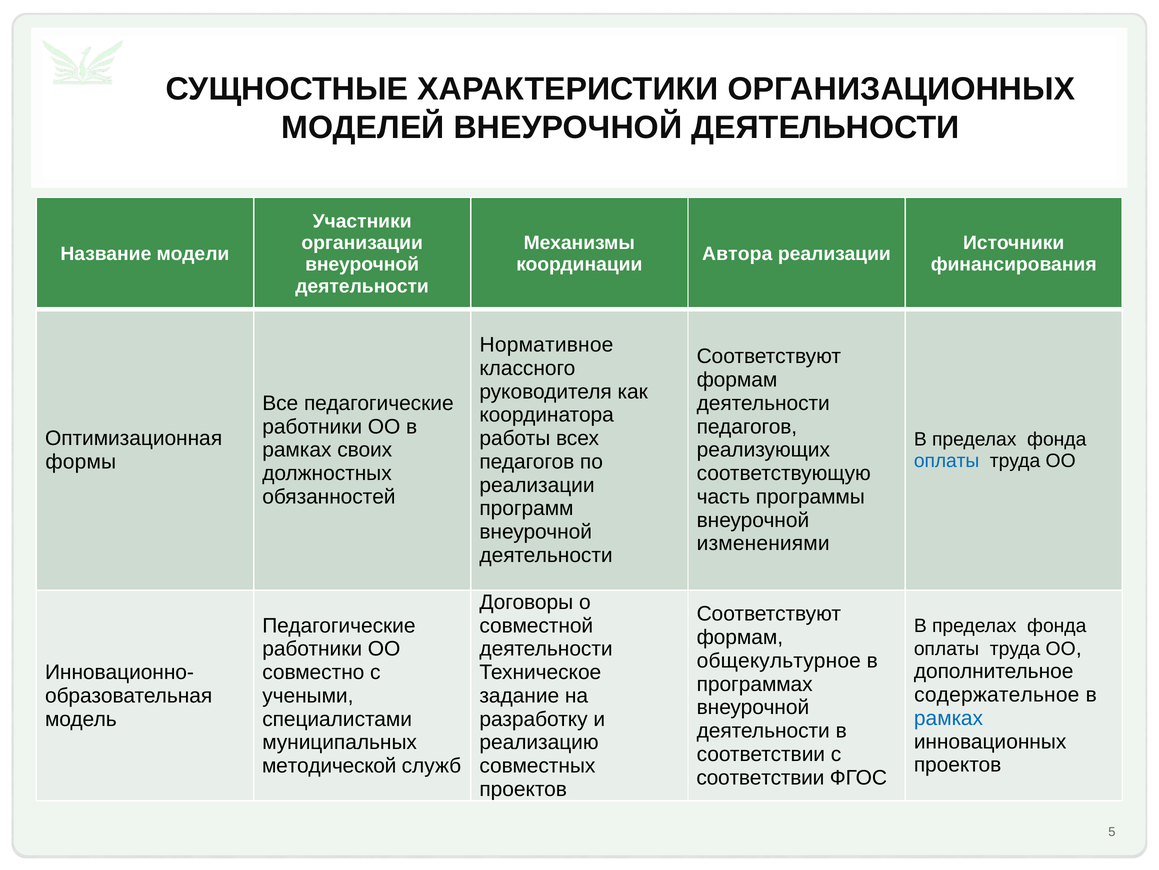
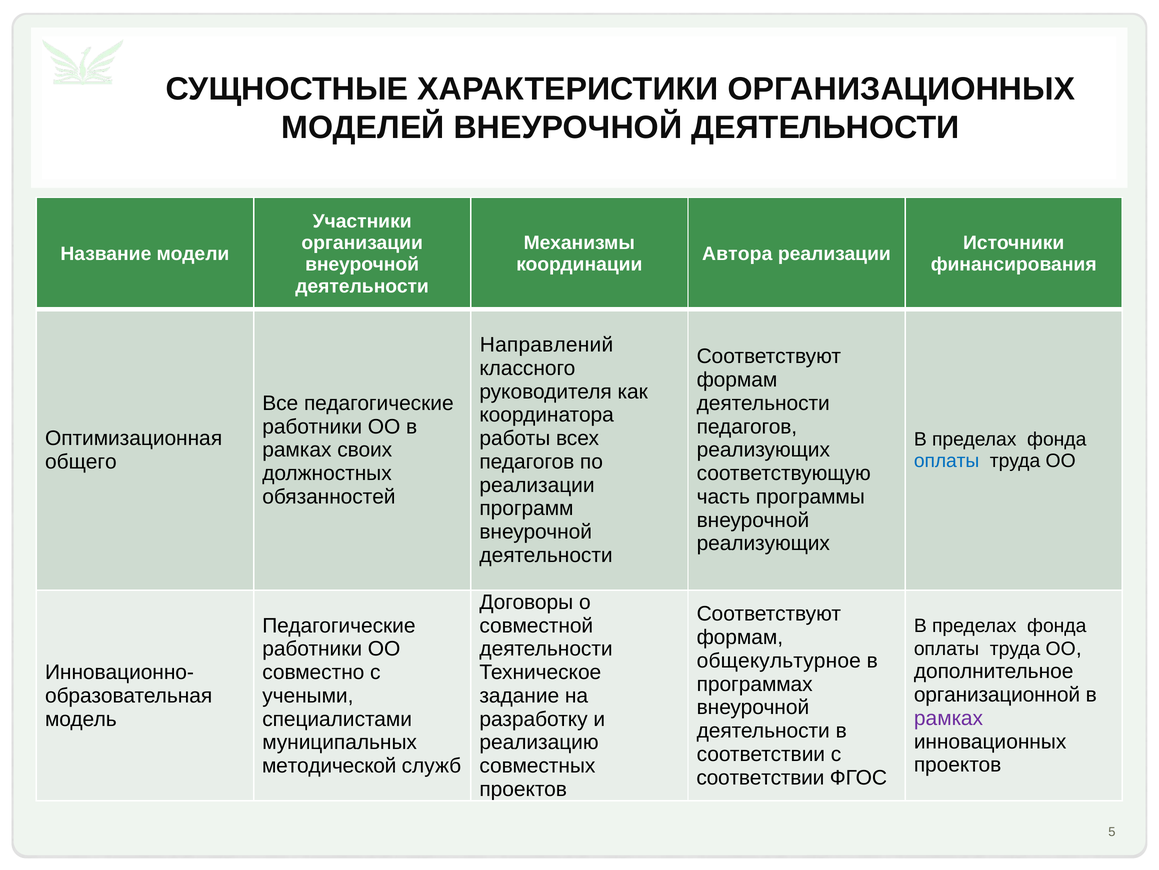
Нормативное: Нормативное -> Направлений
формы: формы -> общего
изменениями at (763, 543): изменениями -> реализующих
содержательное: содержательное -> организационной
рамках at (948, 718) colour: blue -> purple
